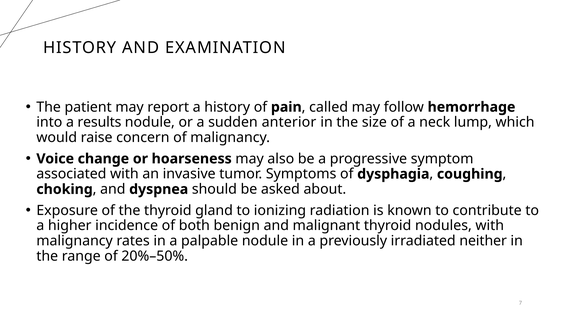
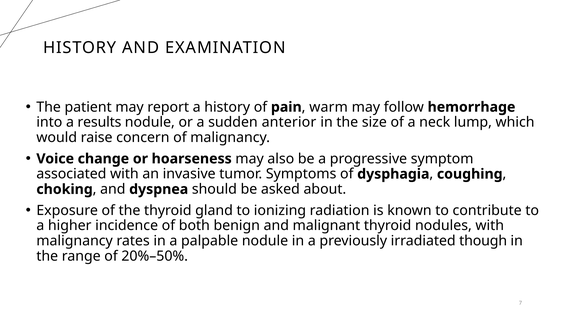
called: called -> warm
neither: neither -> though
